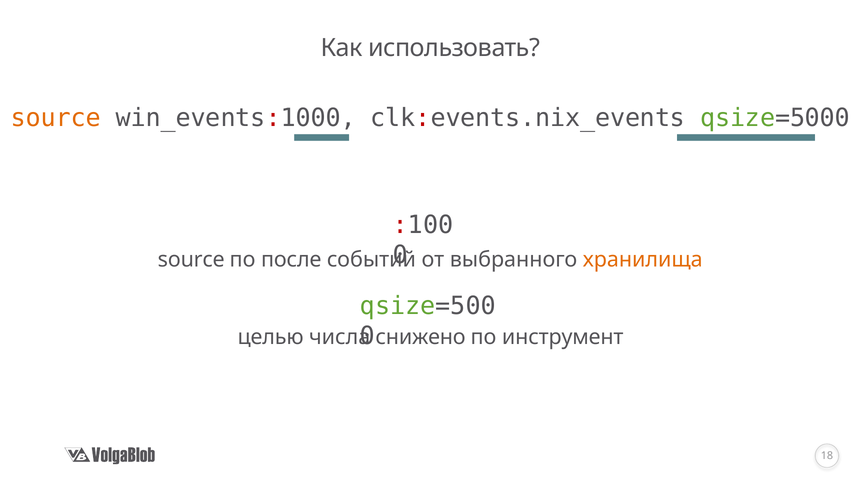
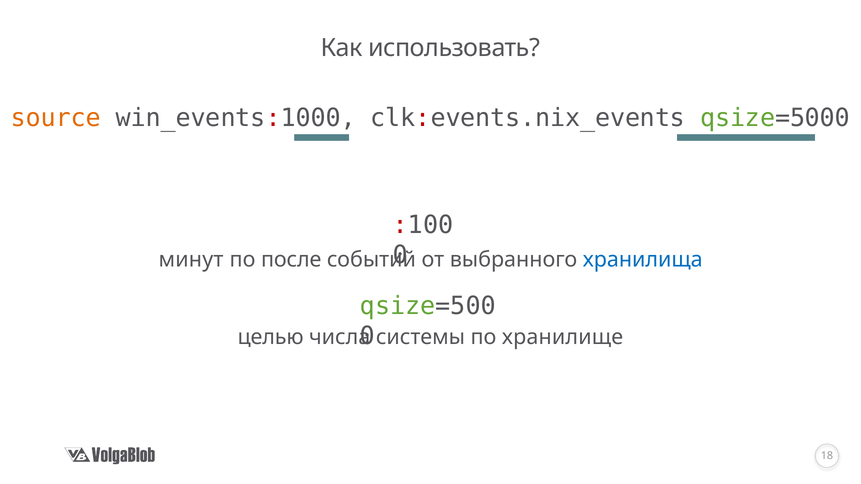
source at (191, 260): source -> минут
хранилища colour: orange -> blue
снижено: снижено -> системы
инструмент: инструмент -> хранилище
